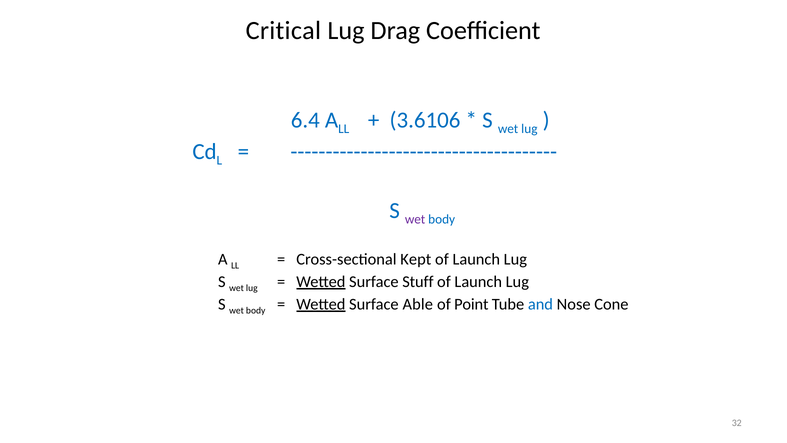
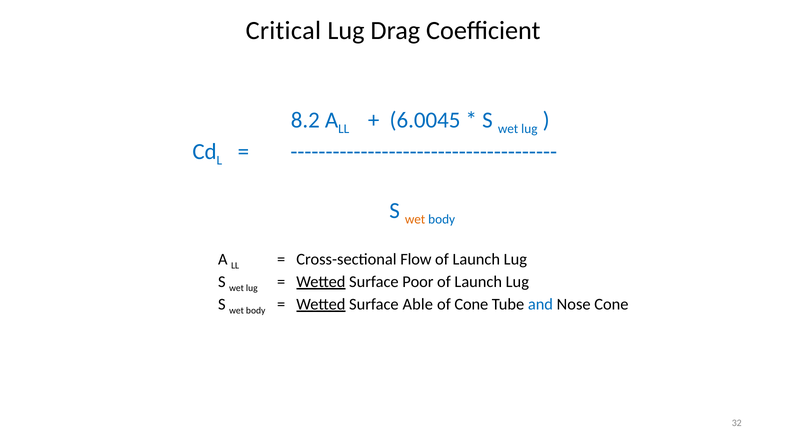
6.4: 6.4 -> 8.2
3.6106: 3.6106 -> 6.0045
wet at (415, 219) colour: purple -> orange
Kept: Kept -> Flow
Stuff: Stuff -> Poor
of Point: Point -> Cone
